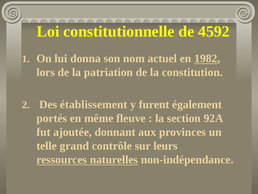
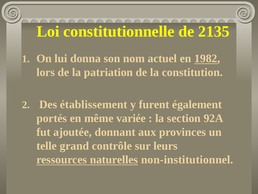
4592: 4592 -> 2135
fleuve: fleuve -> variée
non-indépendance: non-indépendance -> non-institutionnel
